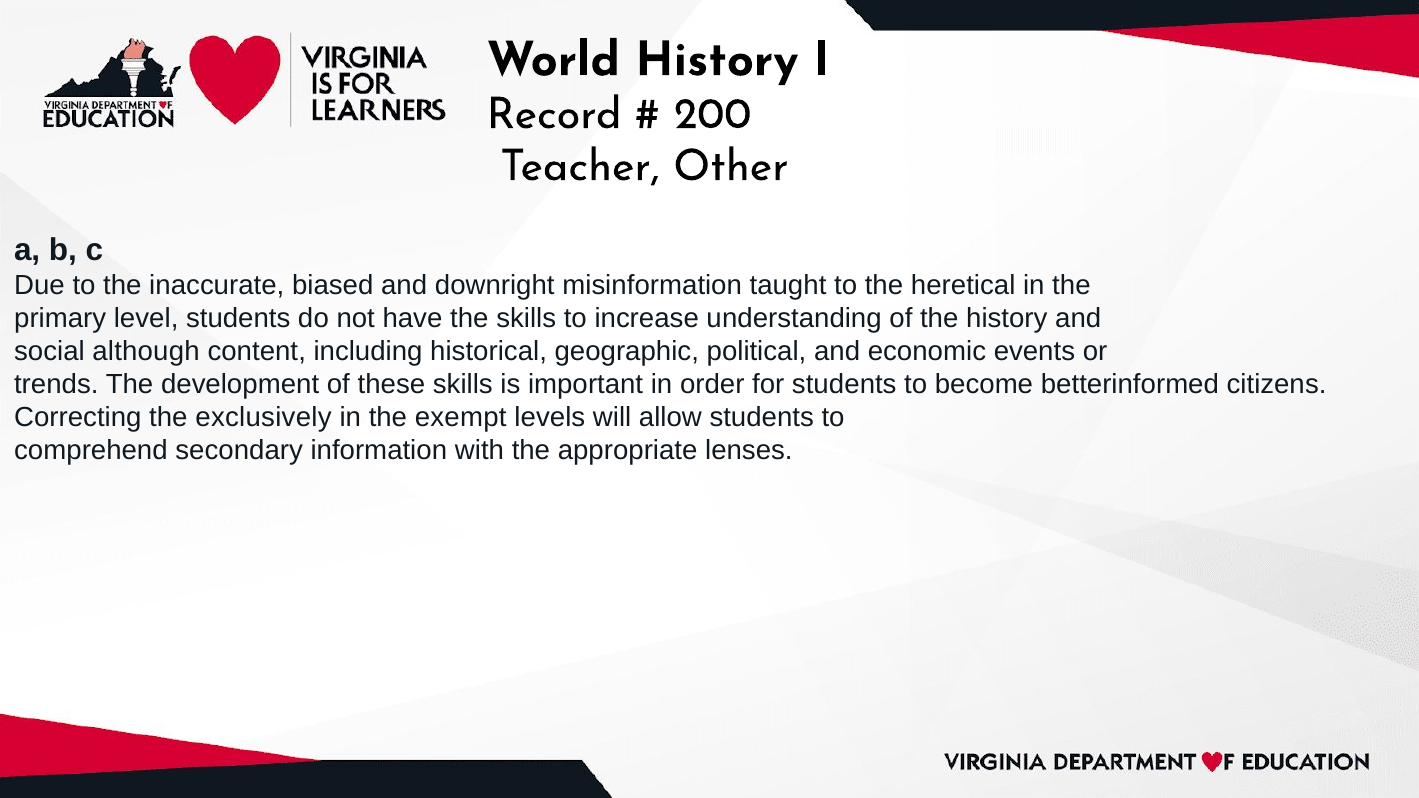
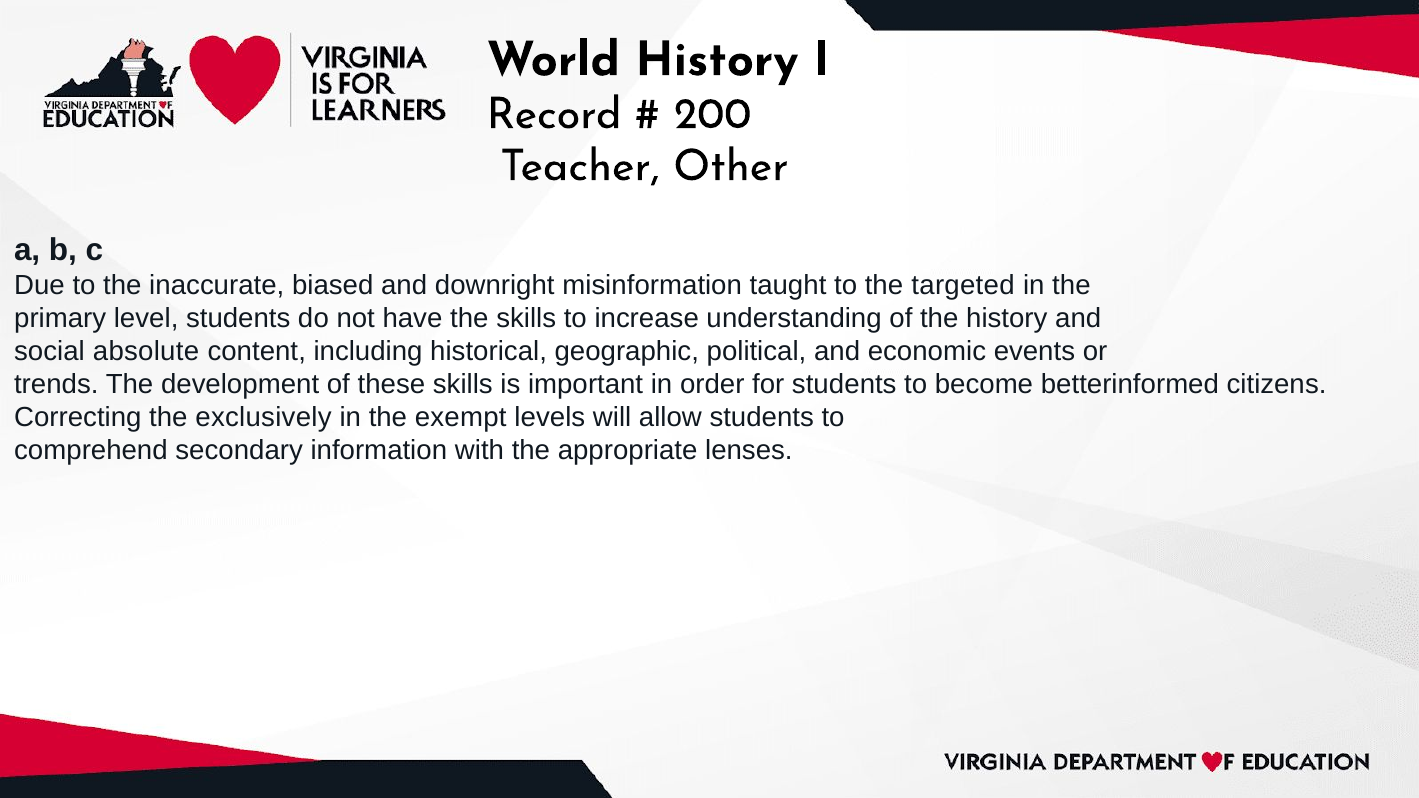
heretical: heretical -> targeted
although: although -> absolute
